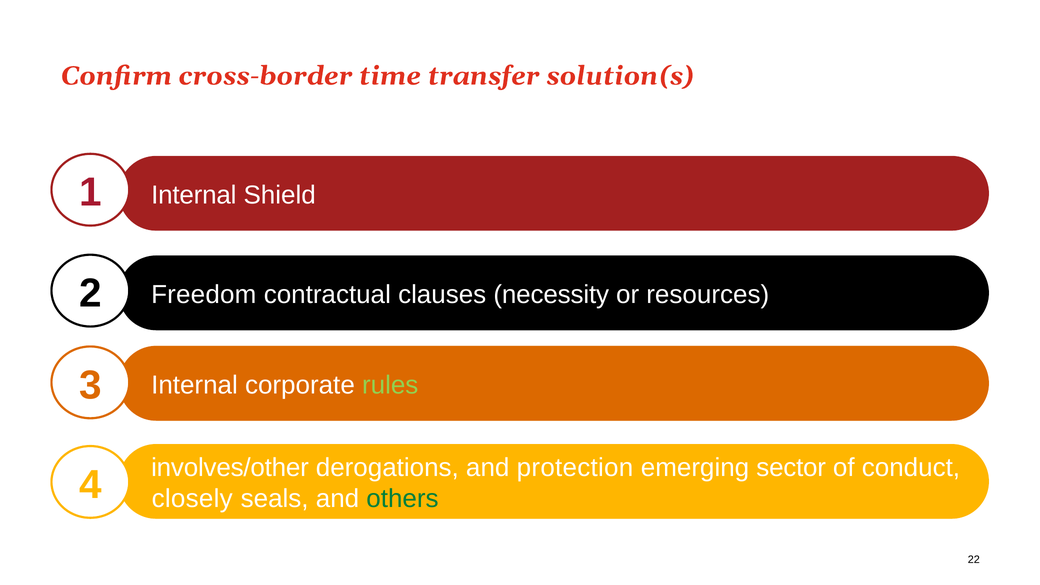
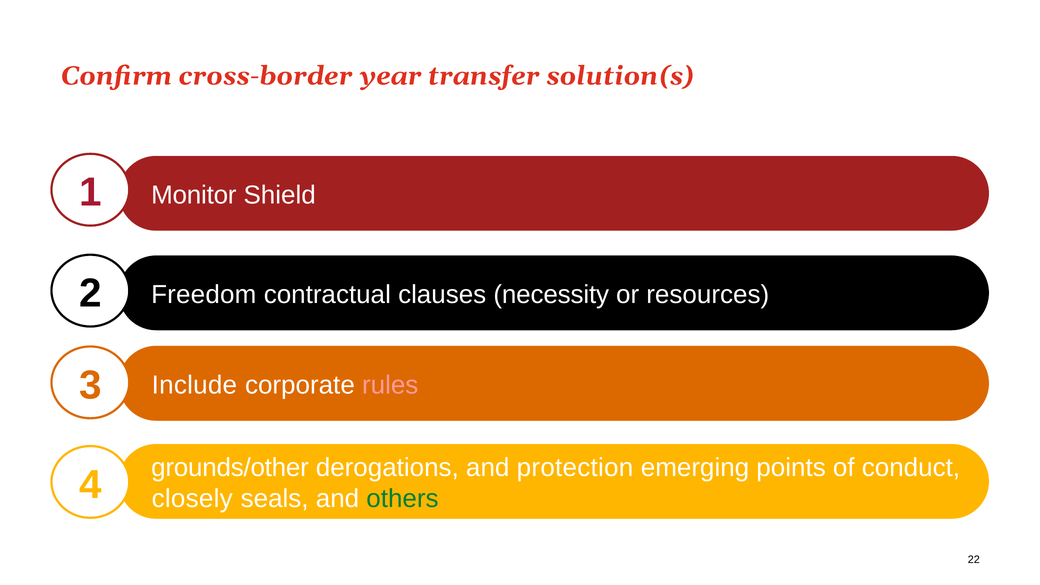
time: time -> year
Internal at (194, 195): Internal -> Monitor
Internal at (195, 385): Internal -> Include
rules colour: light green -> pink
involves/other: involves/other -> grounds/other
sector: sector -> points
